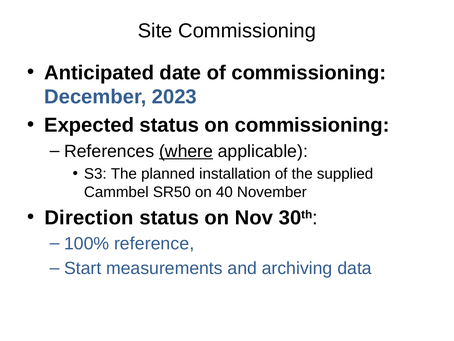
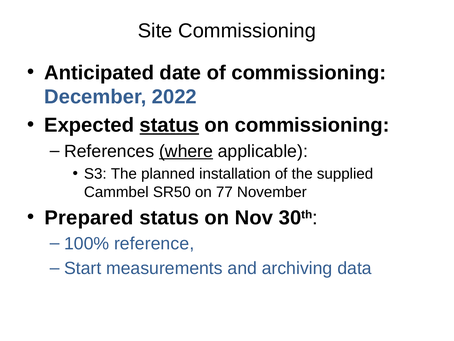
2023: 2023 -> 2022
status at (169, 125) underline: none -> present
40: 40 -> 77
Direction: Direction -> Prepared
